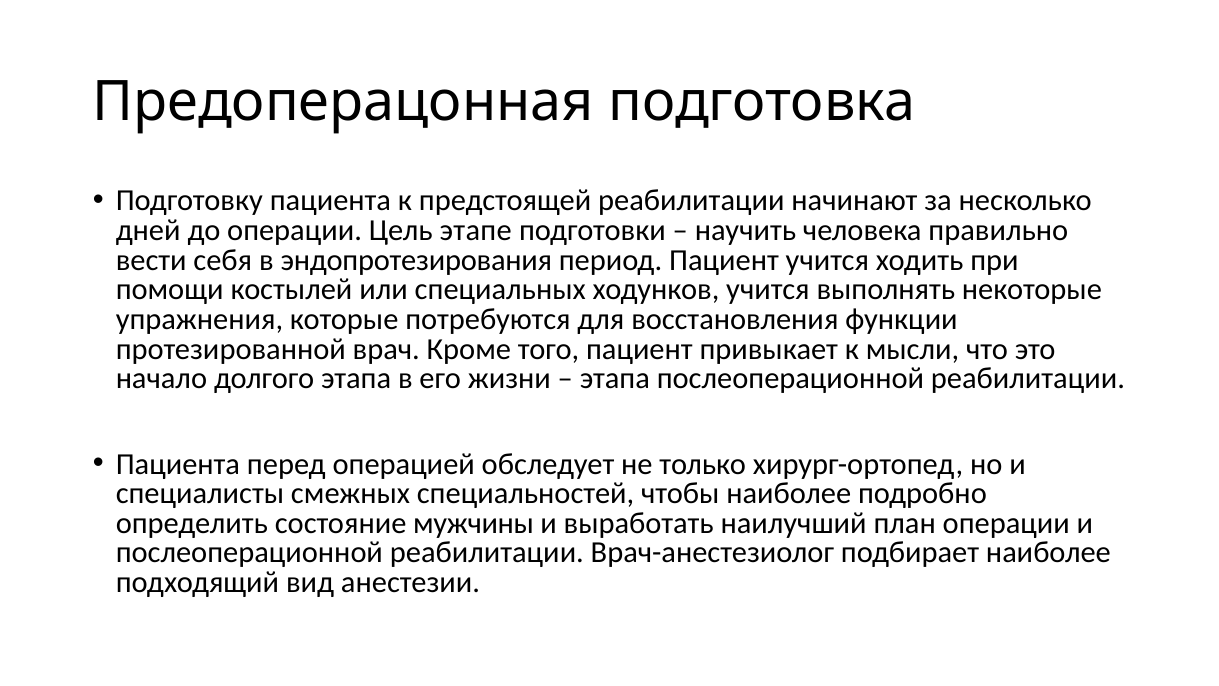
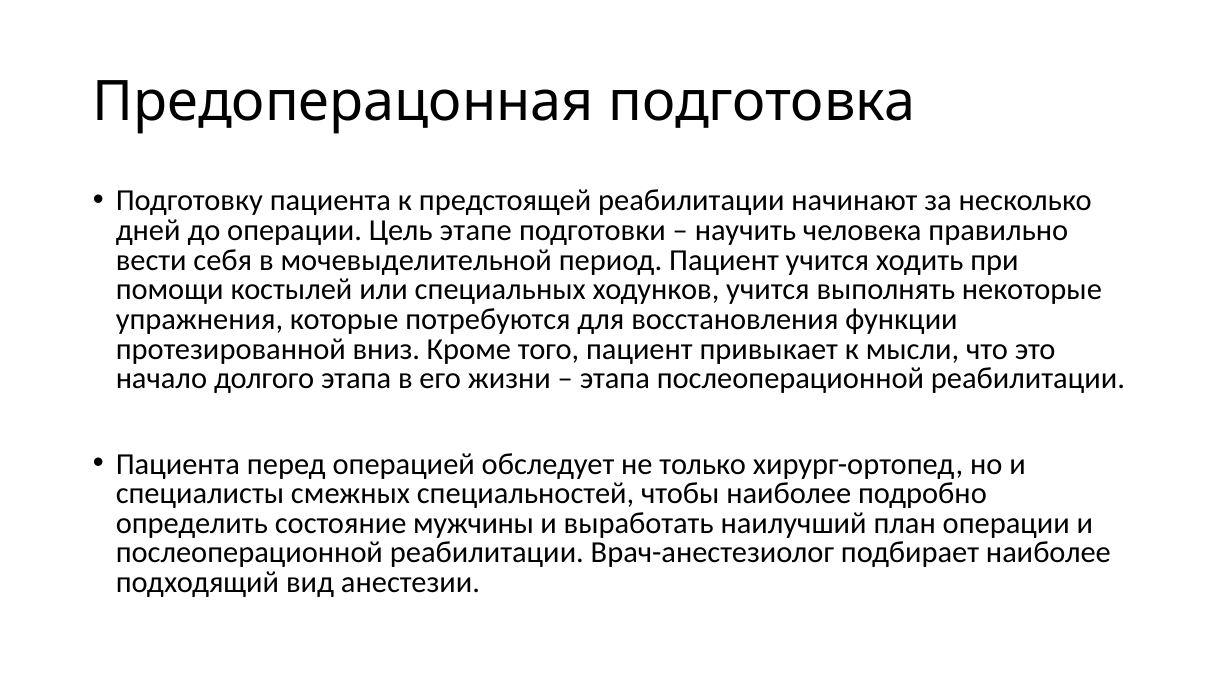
эндопротезирования: эндопротезирования -> мочевыделительной
врач: врач -> вниз
